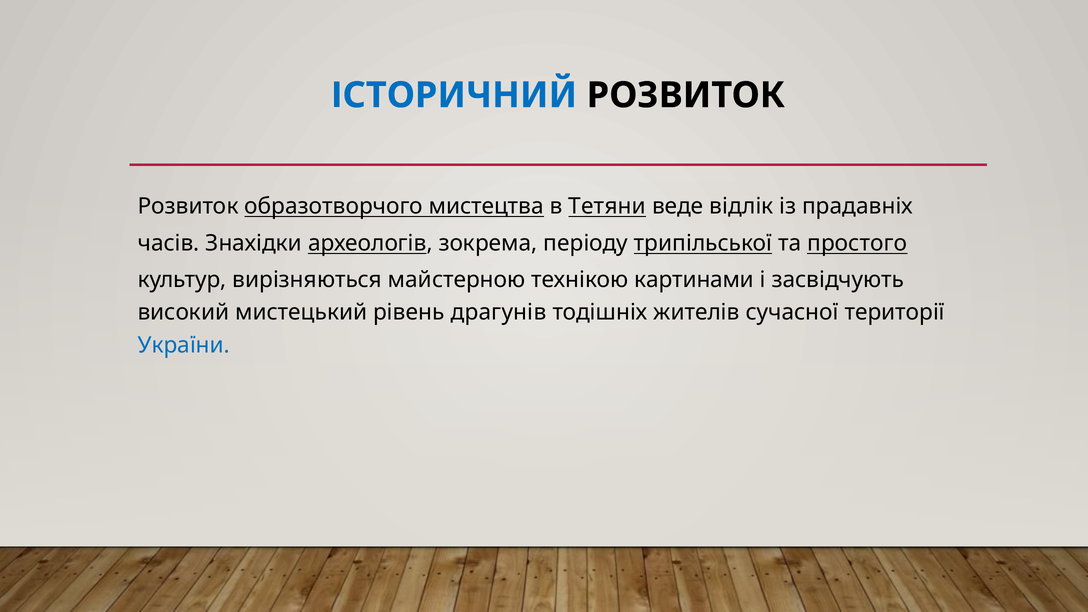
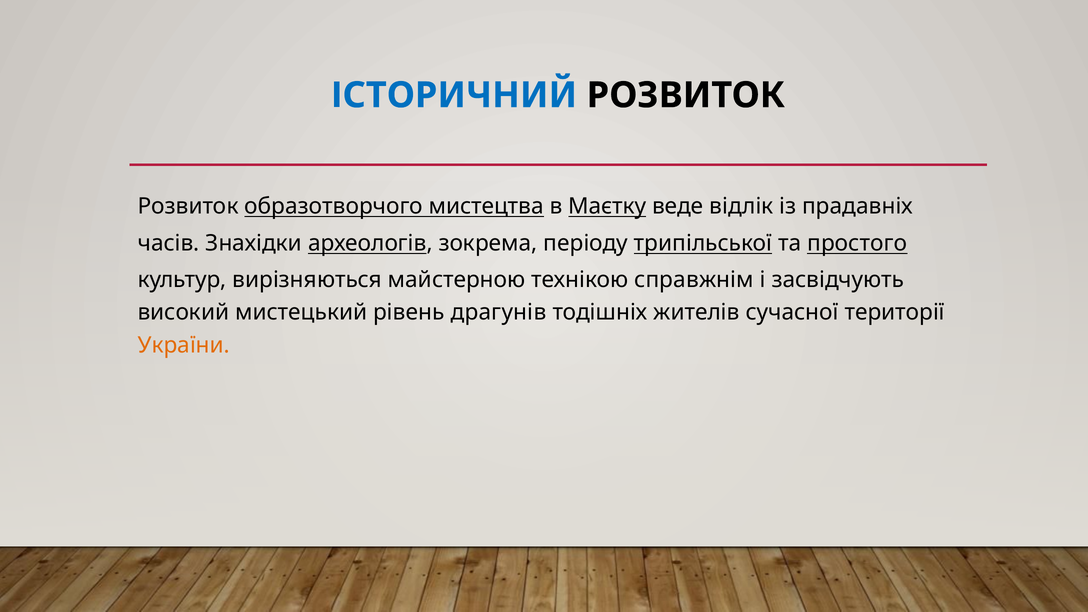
Тетяни: Тетяни -> Маєтку
картинами: картинами -> справжнім
України colour: blue -> orange
